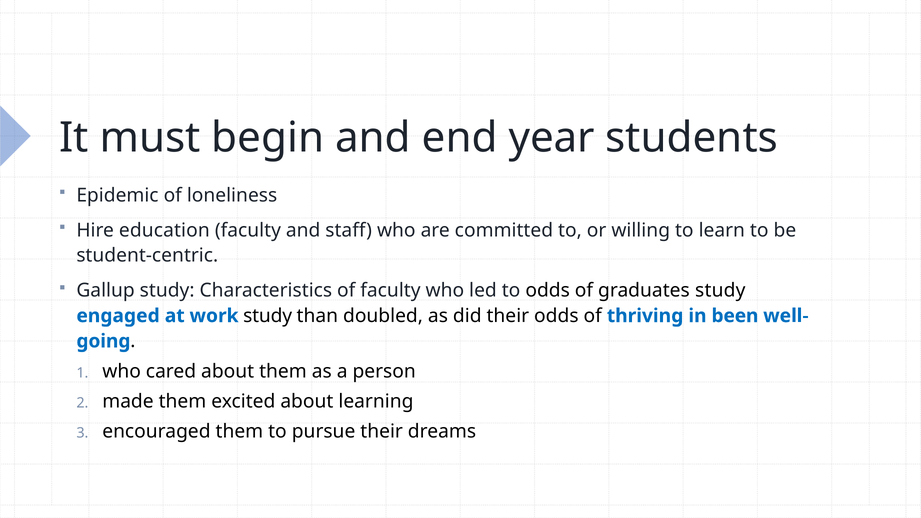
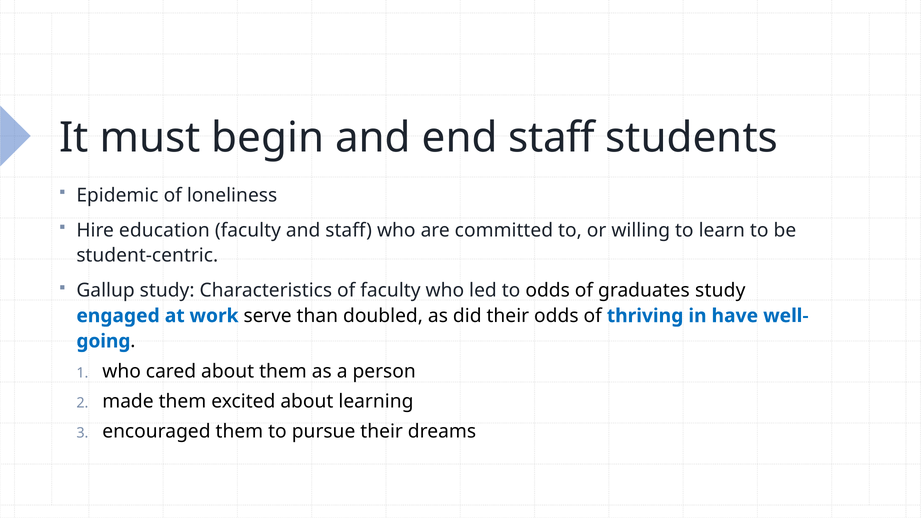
end year: year -> staff
work study: study -> serve
been: been -> have
